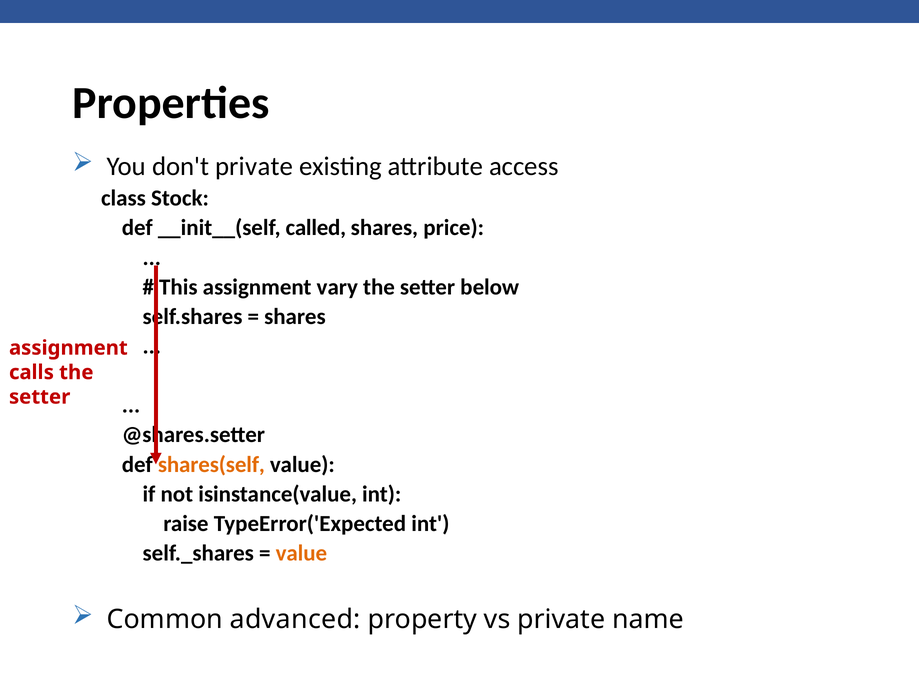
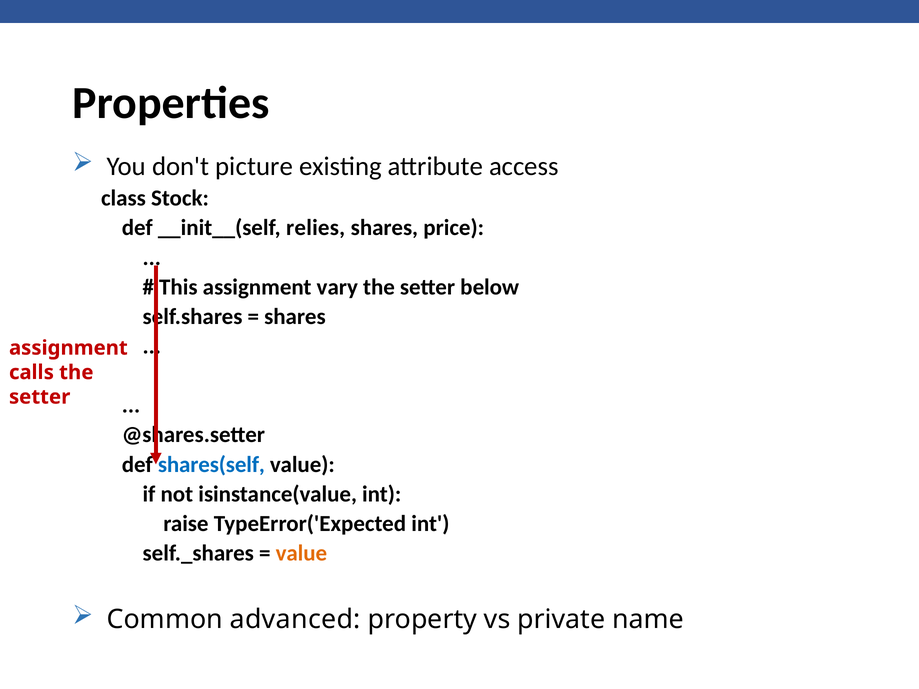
don't private: private -> picture
called: called -> relies
shares(self colour: orange -> blue
